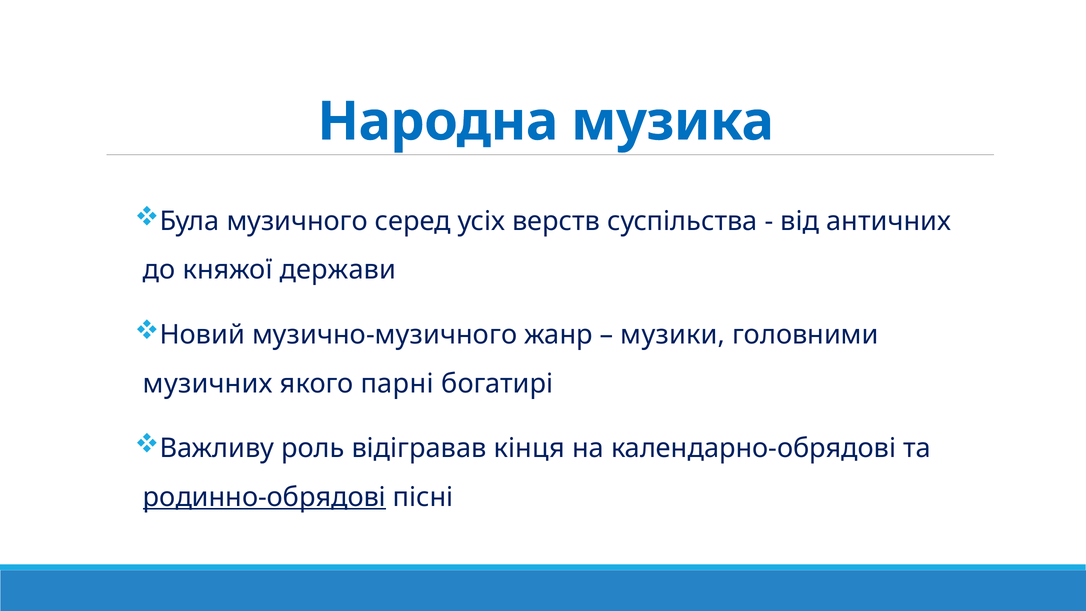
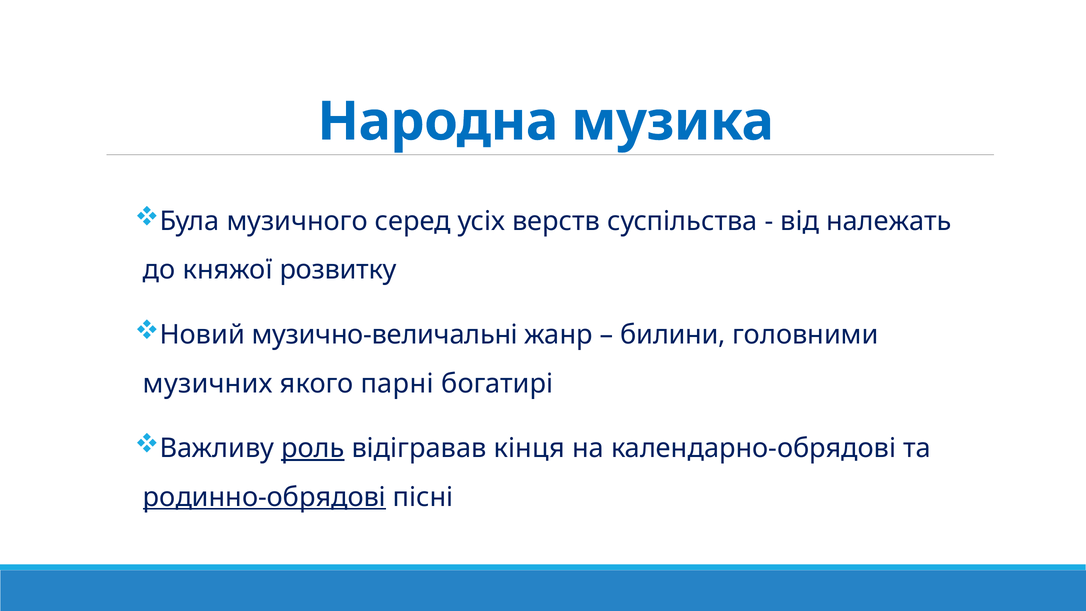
античних: античних -> належать
держави: держави -> розвитку
музично-музичного: музично-музичного -> музично-величальні
музики: музики -> билини
роль underline: none -> present
